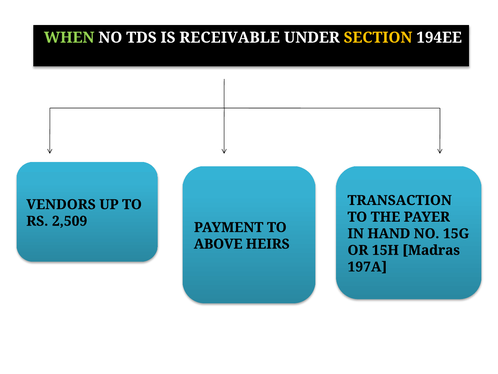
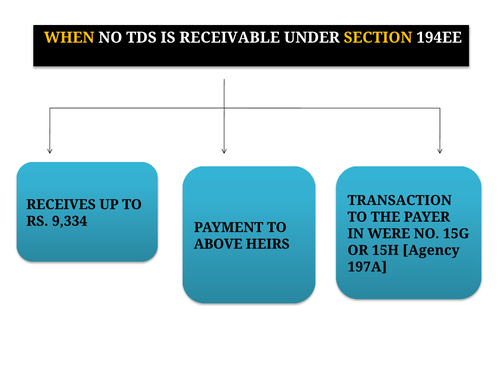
WHEN colour: light green -> yellow
VENDORS: VENDORS -> RECEIVES
2,509: 2,509 -> 9,334
HAND: HAND -> WERE
Madras: Madras -> Agency
